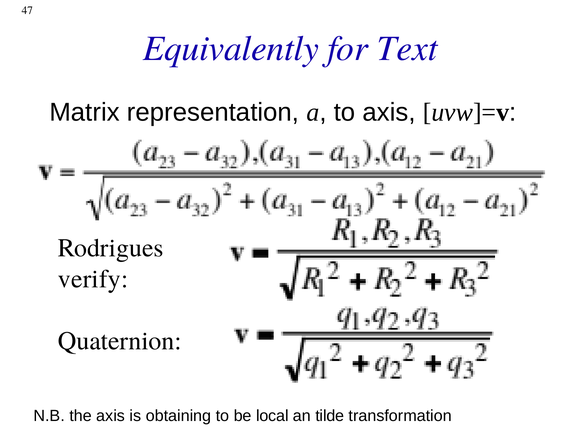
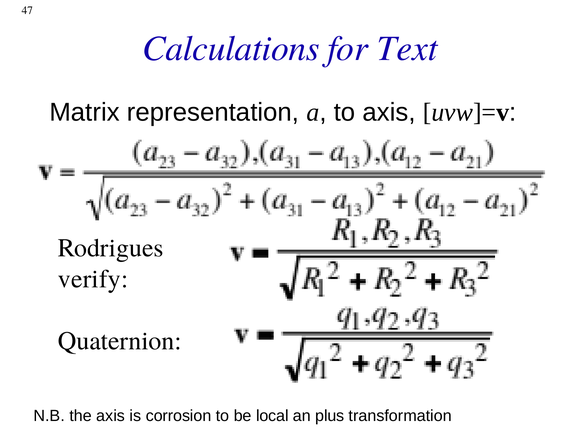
Equivalently: Equivalently -> Calculations
obtaining: obtaining -> corrosion
tilde: tilde -> plus
